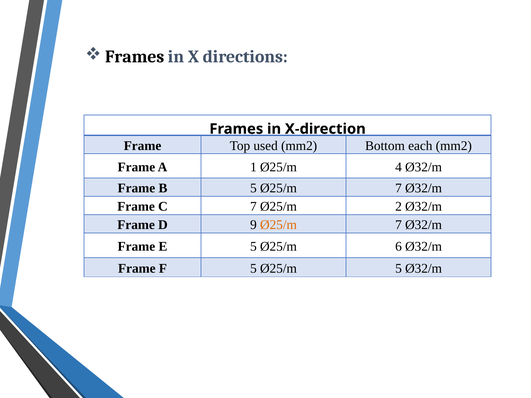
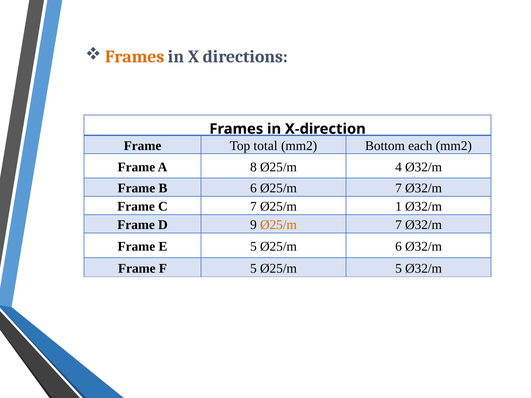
Frames at (135, 57) colour: black -> orange
used: used -> total
1: 1 -> 8
B 5: 5 -> 6
2: 2 -> 1
